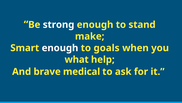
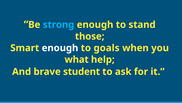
strong colour: white -> light blue
make: make -> those
medical: medical -> student
